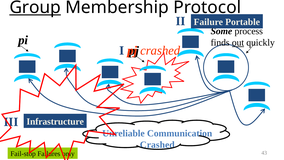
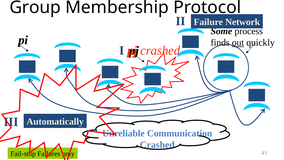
Group underline: present -> none
Portable: Portable -> Network
Infrastructure: Infrastructure -> Automatically
